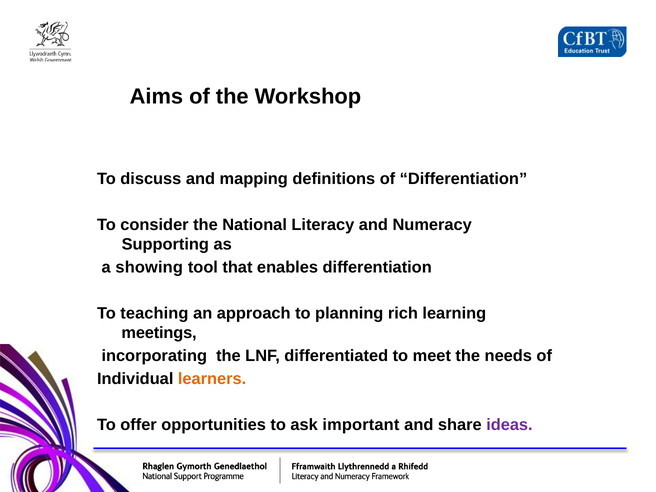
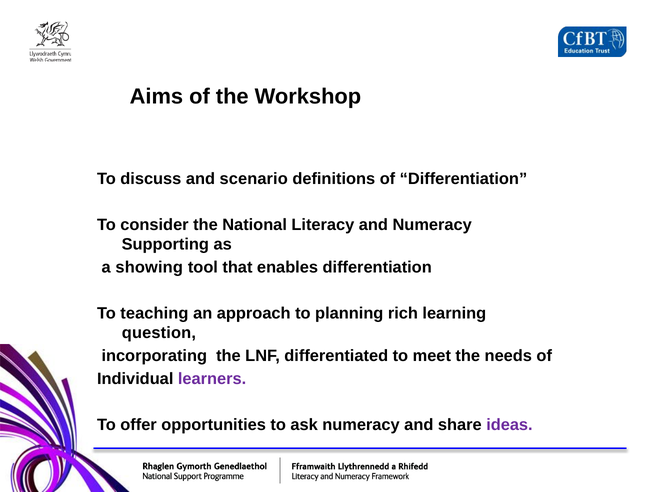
mapping: mapping -> scenario
meetings: meetings -> question
learners colour: orange -> purple
ask important: important -> numeracy
